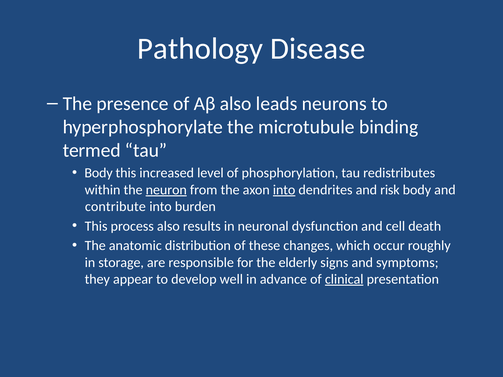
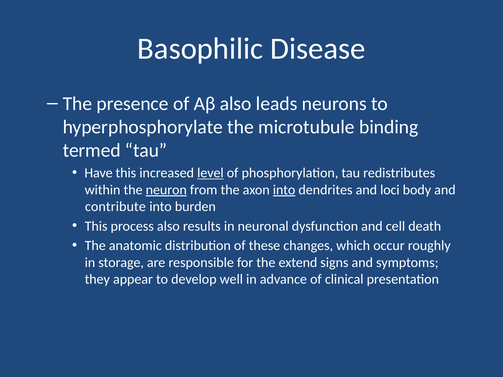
Pathology: Pathology -> Basophilic
Body at (99, 173): Body -> Have
level underline: none -> present
risk: risk -> loci
elderly: elderly -> extend
clinical underline: present -> none
